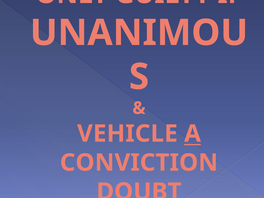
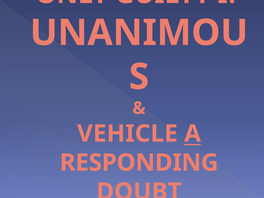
CONVICTION: CONVICTION -> RESPONDING
